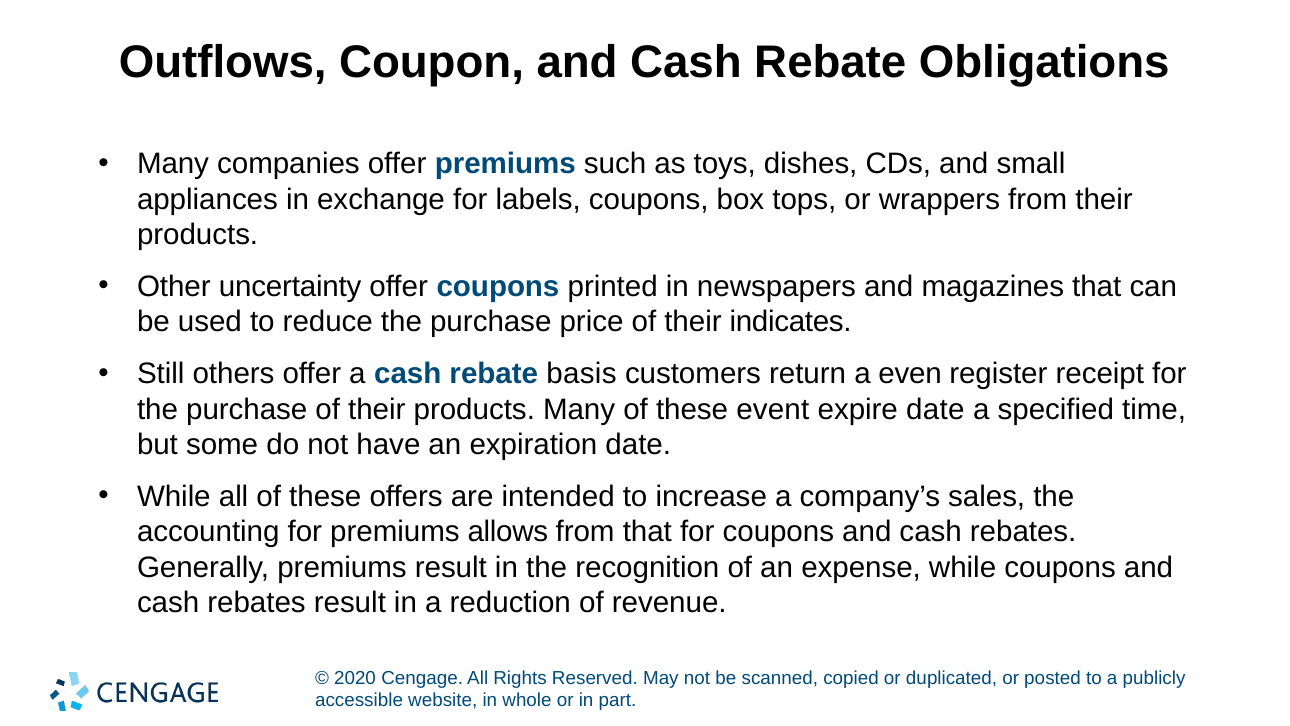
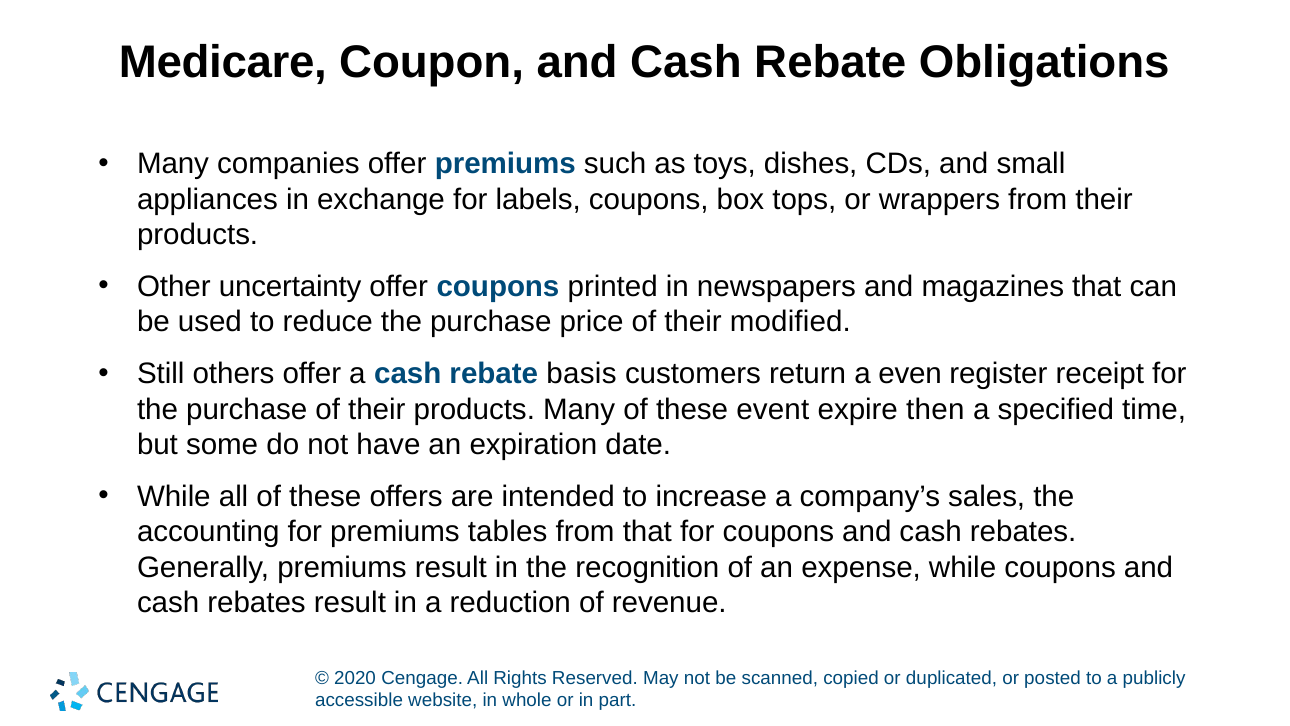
Outflows: Outflows -> Medicare
indicates: indicates -> modified
expire date: date -> then
allows: allows -> tables
